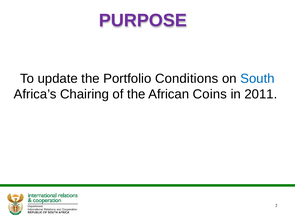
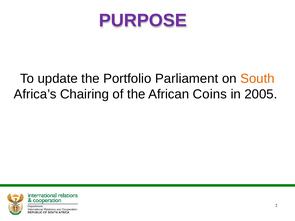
Conditions: Conditions -> Parliament
South colour: blue -> orange
2011: 2011 -> 2005
